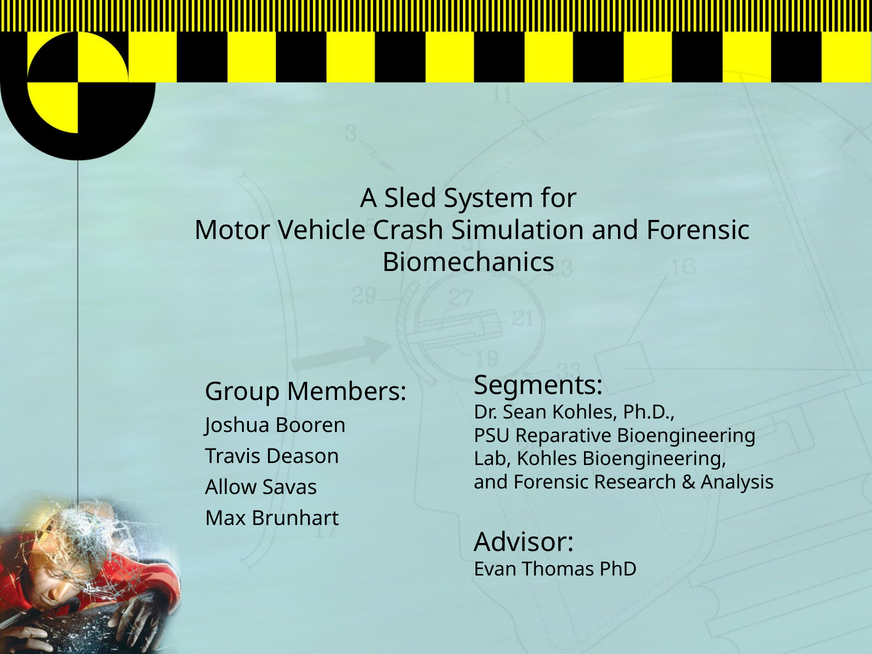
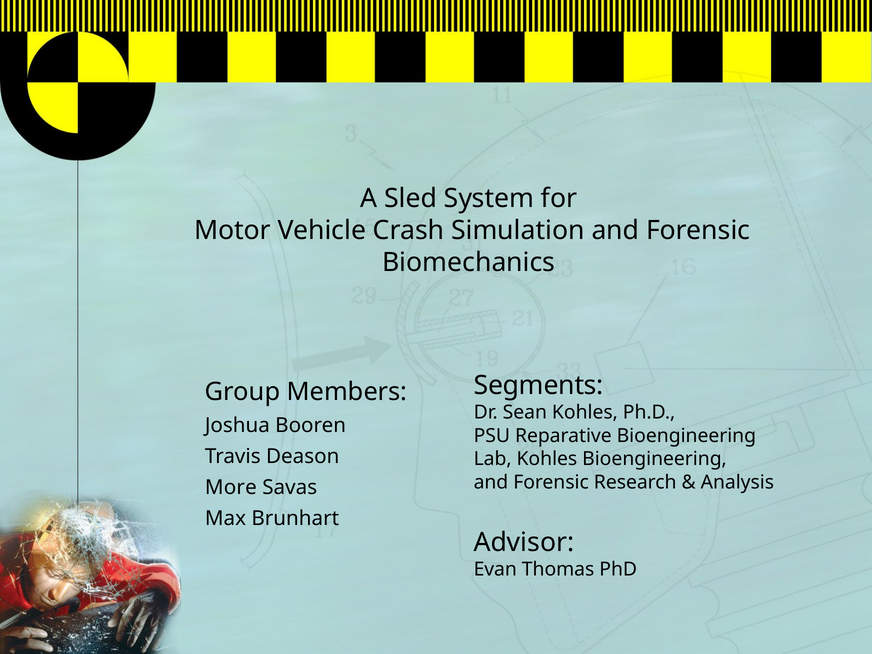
Allow: Allow -> More
